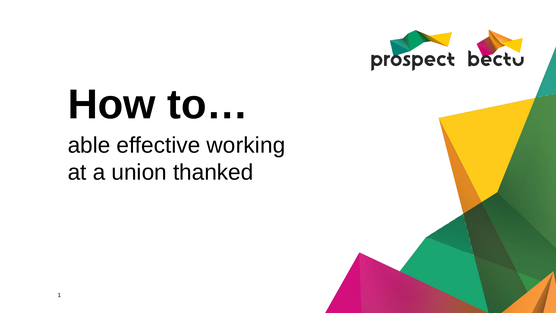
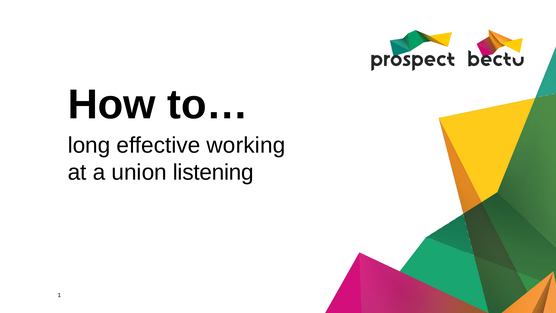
able: able -> long
thanked: thanked -> listening
